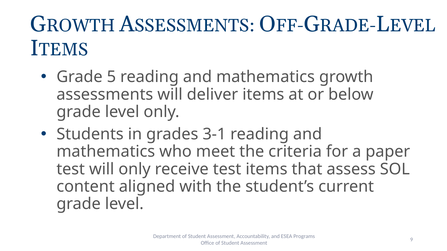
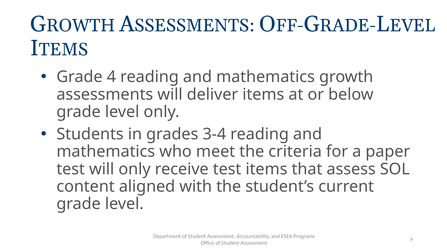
5: 5 -> 4
3-1: 3-1 -> 3-4
